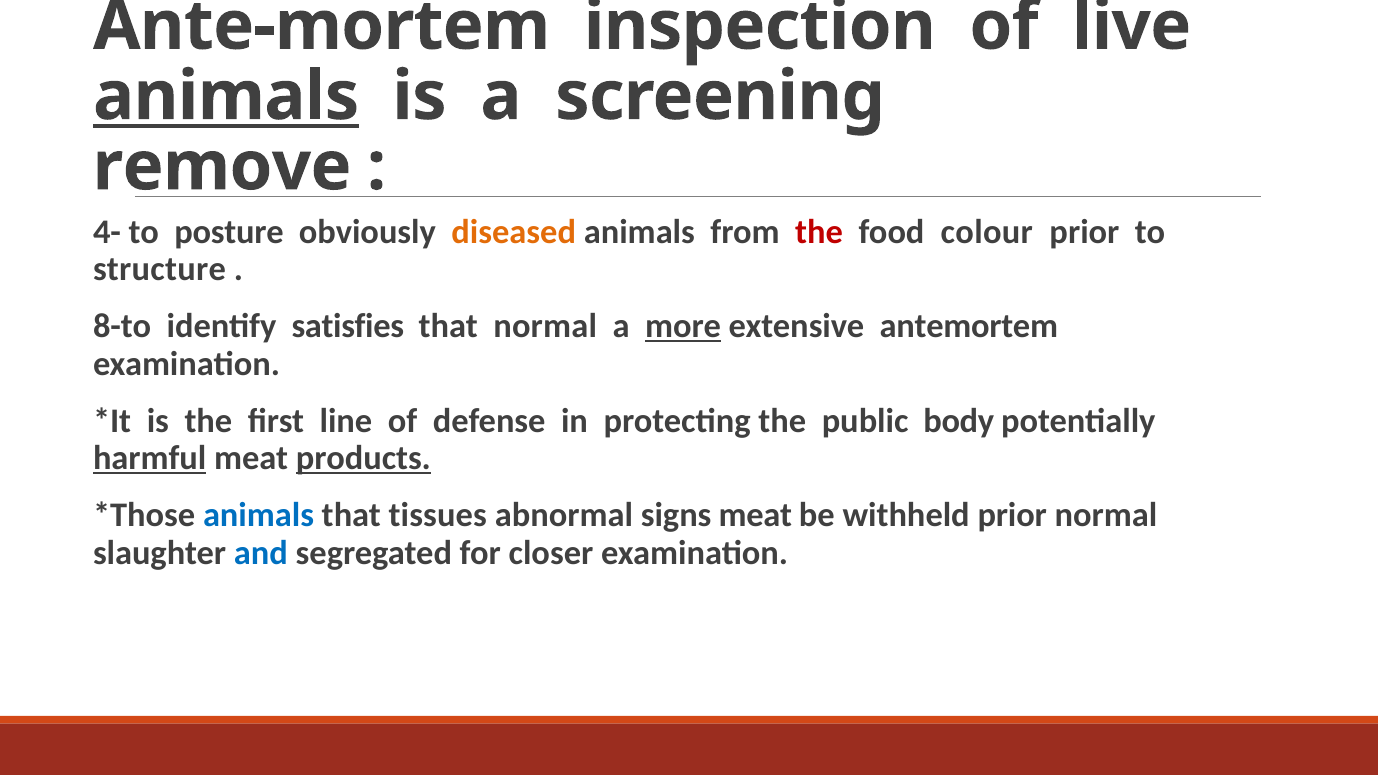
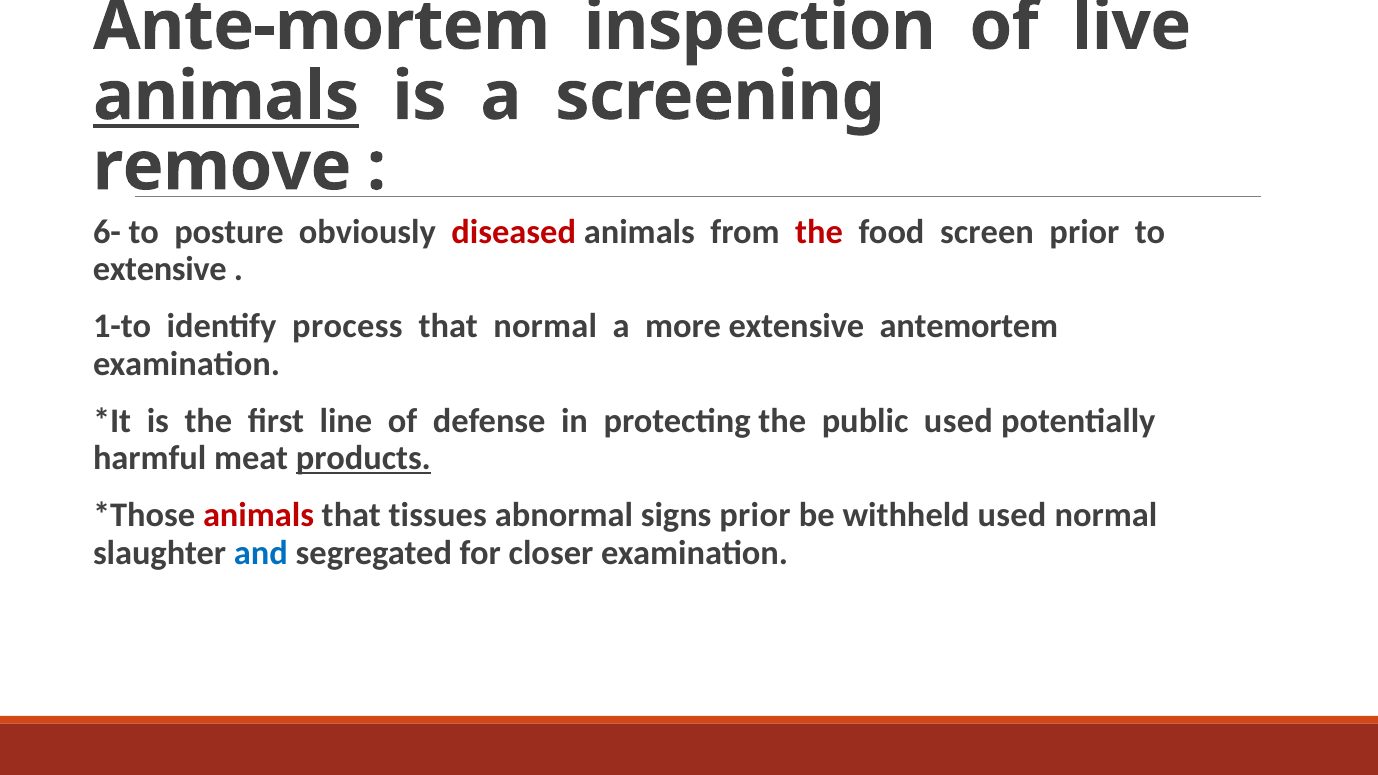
4-: 4- -> 6-
diseased colour: orange -> red
colour: colour -> screen
structure at (159, 269): structure -> extensive
8-to: 8-to -> 1-to
satisfies: satisfies -> process
more underline: present -> none
public body: body -> used
harmful underline: present -> none
animals at (259, 516) colour: blue -> red
signs meat: meat -> prior
withheld prior: prior -> used
